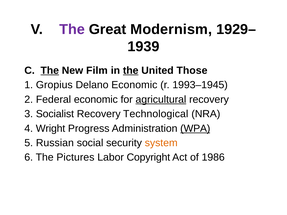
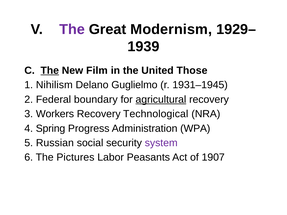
the at (131, 71) underline: present -> none
Gropius: Gropius -> Nihilism
Delano Economic: Economic -> Guglielmo
1993–1945: 1993–1945 -> 1931–1945
Federal economic: economic -> boundary
Socialist: Socialist -> Workers
Wright: Wright -> Spring
WPA underline: present -> none
system colour: orange -> purple
Copyright: Copyright -> Peasants
1986: 1986 -> 1907
